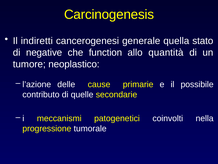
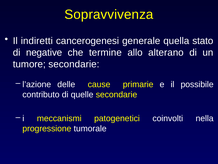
Carcinogenesis: Carcinogenesis -> Sopravvivenza
function: function -> termine
quantità: quantità -> alterano
tumore neoplastico: neoplastico -> secondarie
